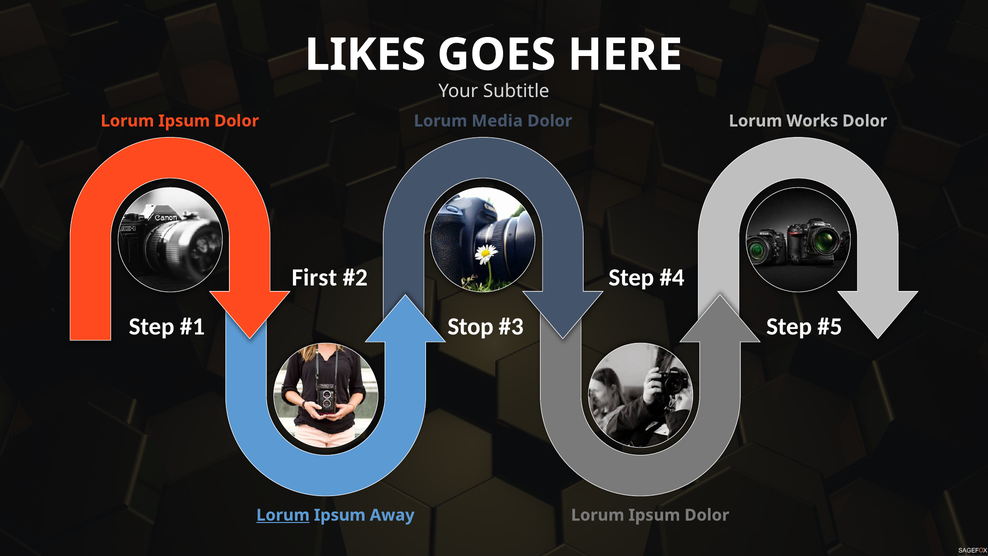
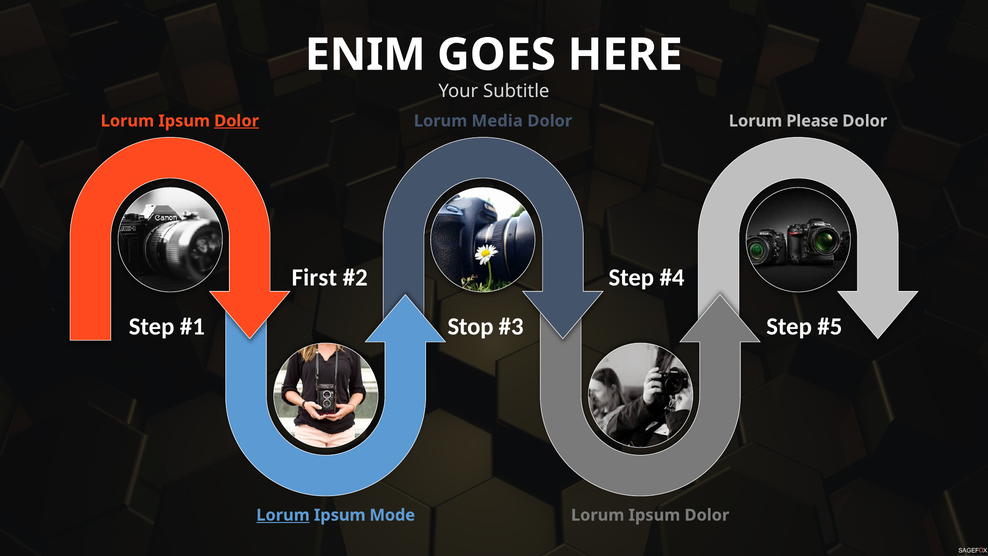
LIKES: LIKES -> ENIM
Dolor at (237, 121) underline: none -> present
Works: Works -> Please
Away: Away -> Mode
